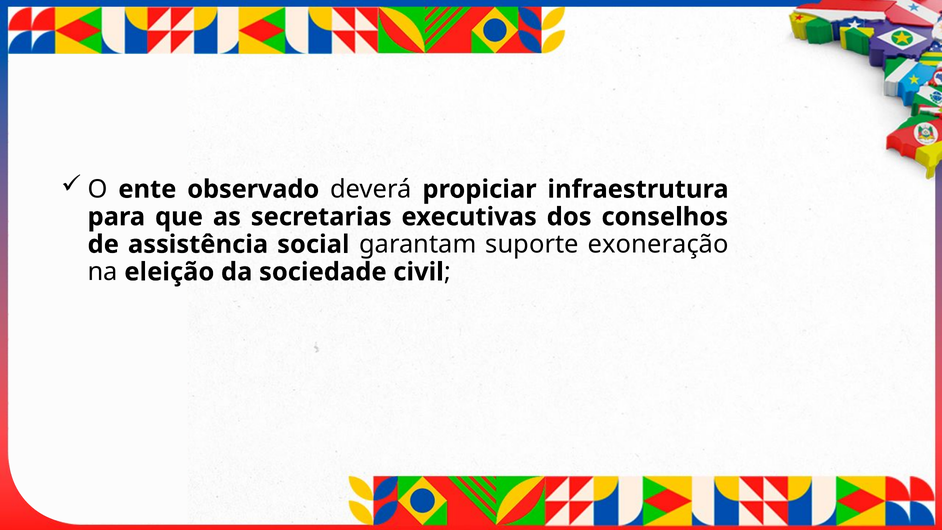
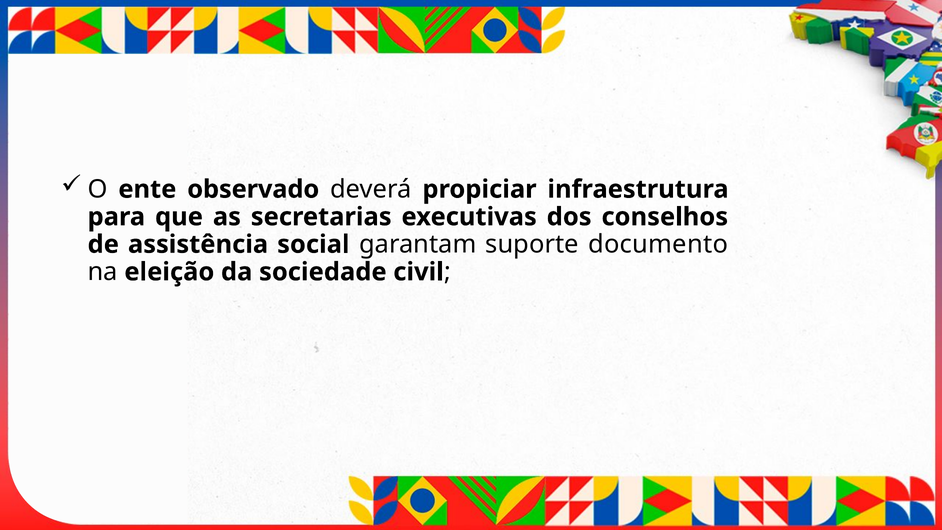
exoneração: exoneração -> documento
